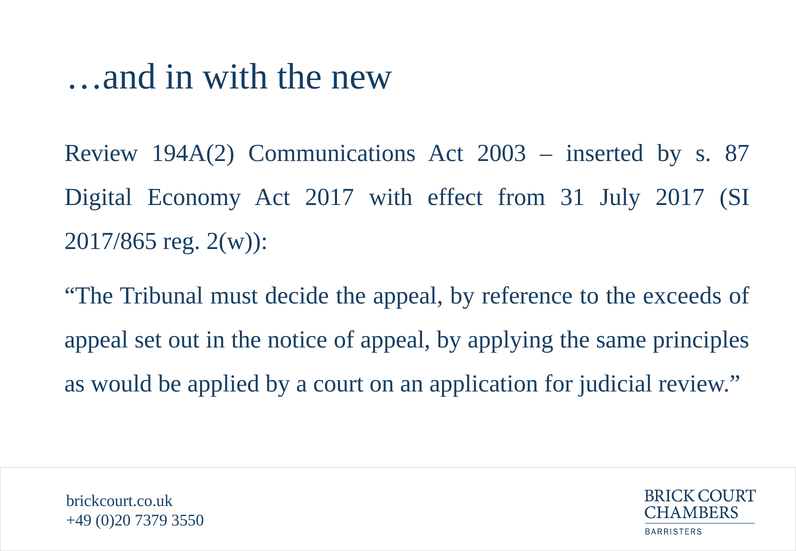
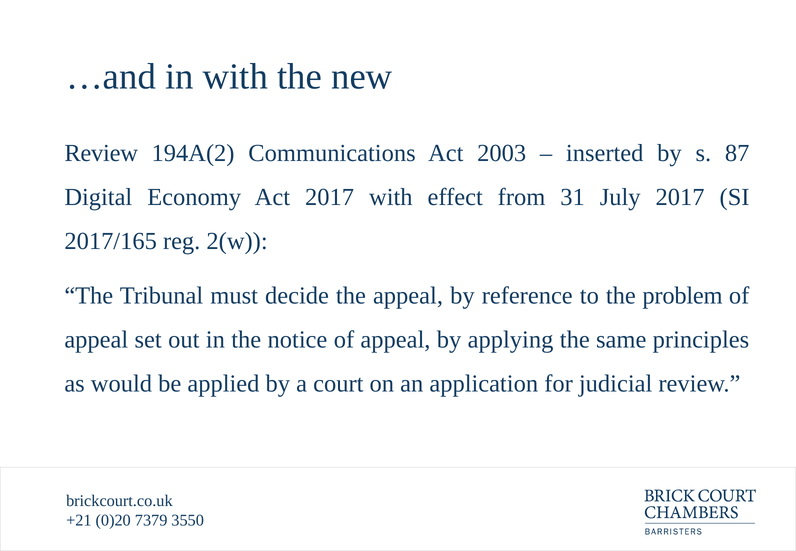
2017/865: 2017/865 -> 2017/165
exceeds: exceeds -> problem
+49: +49 -> +21
